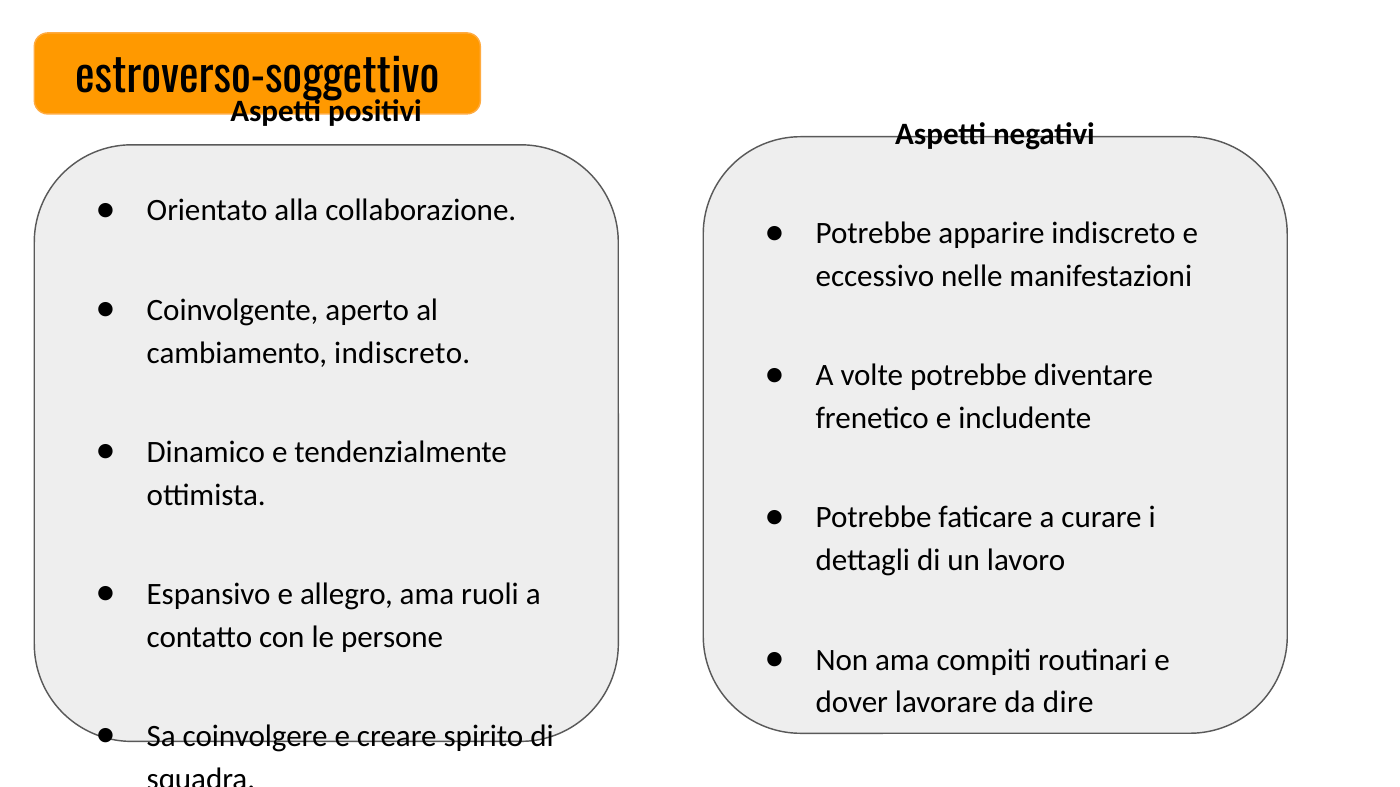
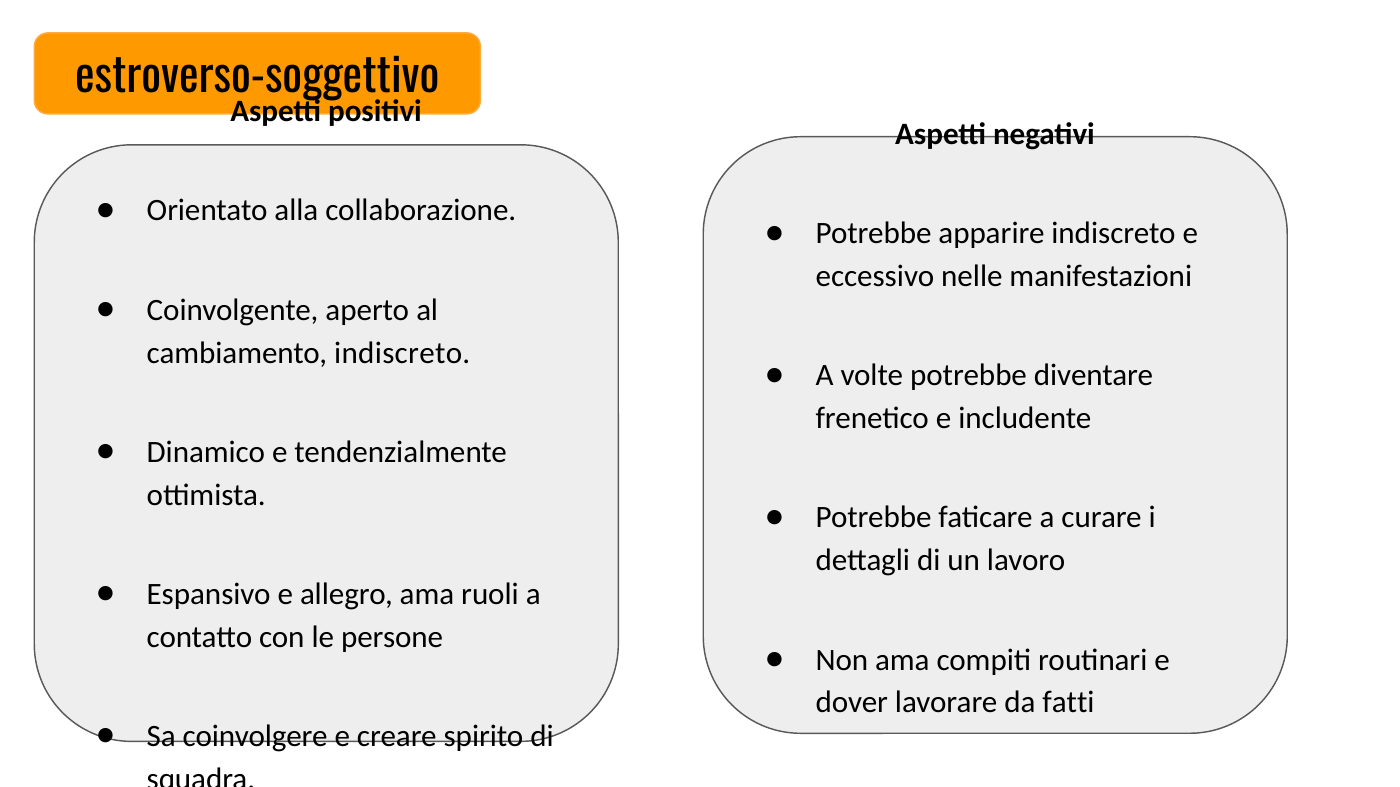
dire: dire -> fatti
